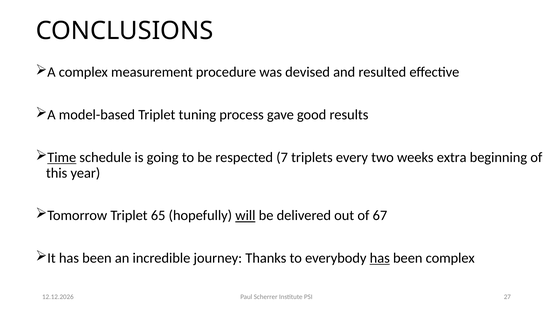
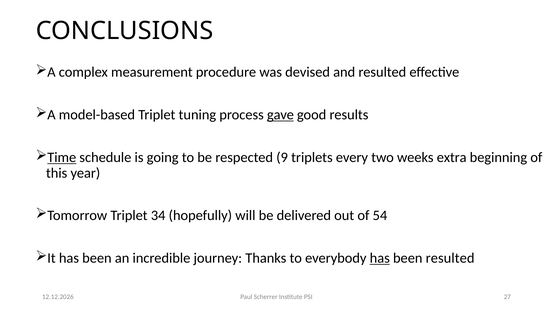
gave underline: none -> present
7: 7 -> 9
65: 65 -> 34
will underline: present -> none
67: 67 -> 54
been complex: complex -> resulted
